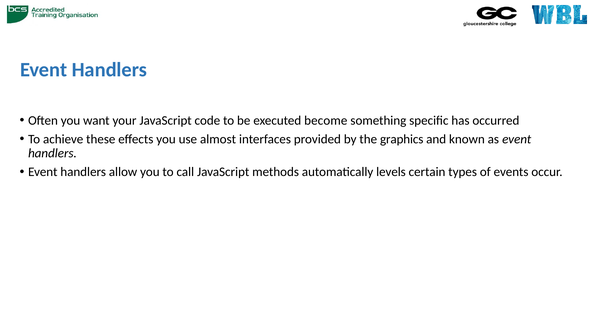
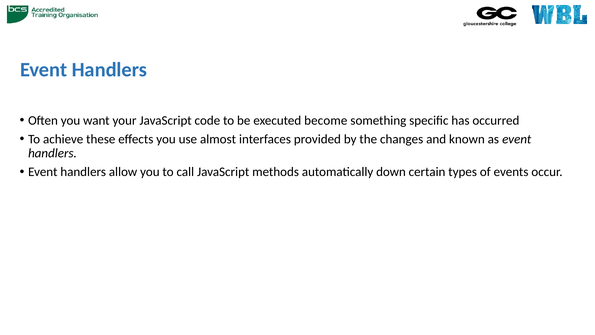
graphics: graphics -> changes
levels: levels -> down
